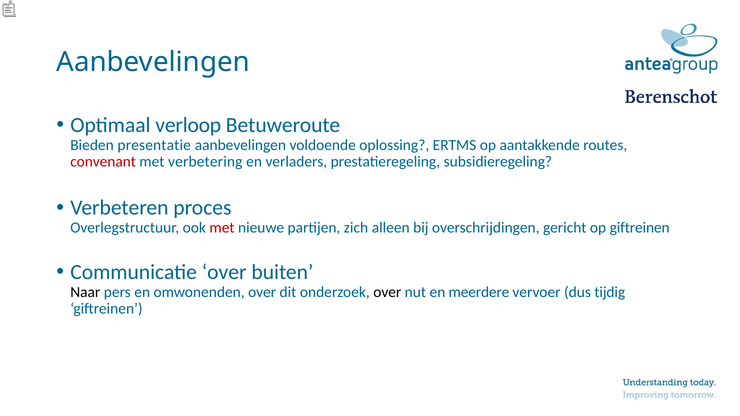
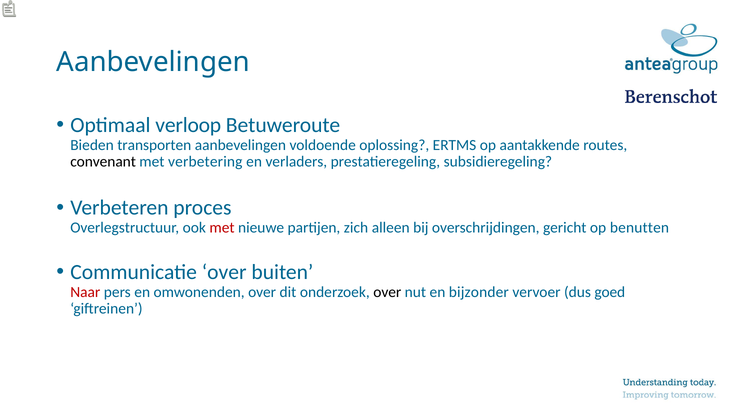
presentatie: presentatie -> transporten
convenant colour: red -> black
op giftreinen: giftreinen -> benutten
Naar colour: black -> red
meerdere: meerdere -> bijzonder
tijdig: tijdig -> goed
